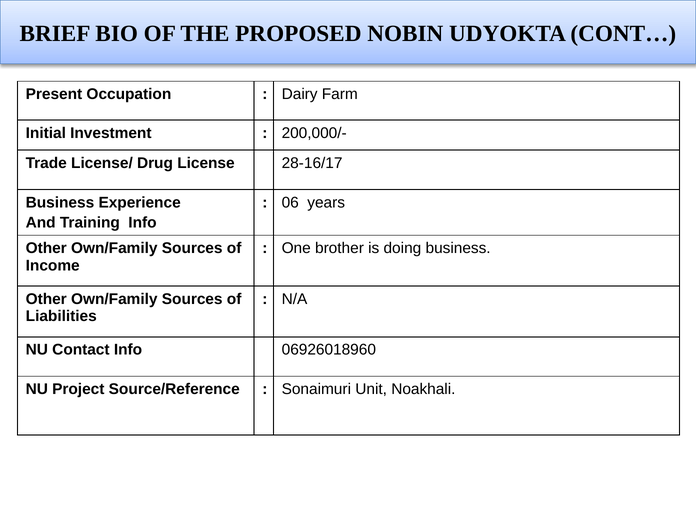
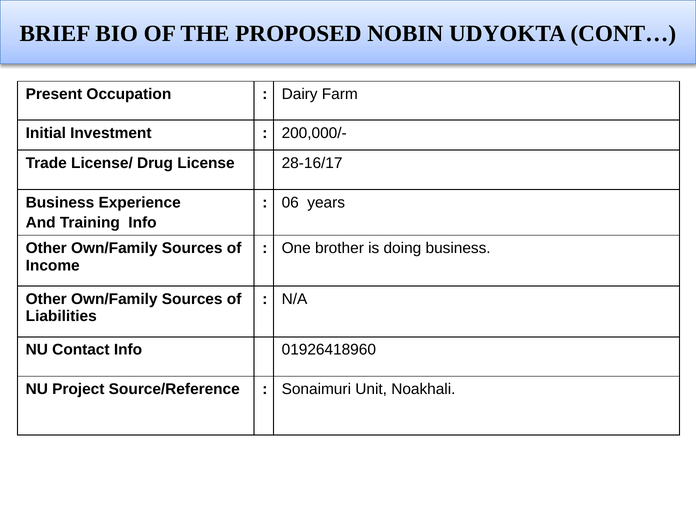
06926018960: 06926018960 -> 01926418960
